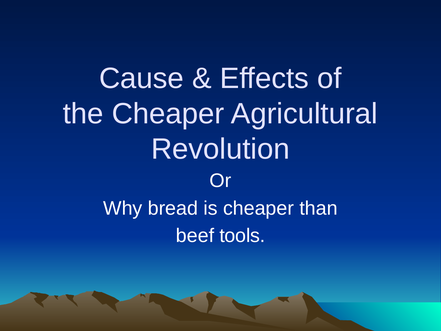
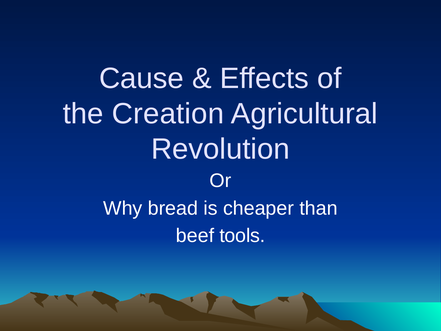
the Cheaper: Cheaper -> Creation
